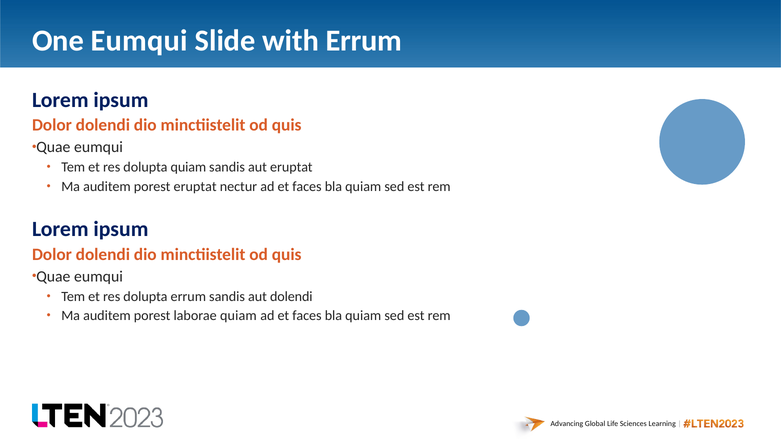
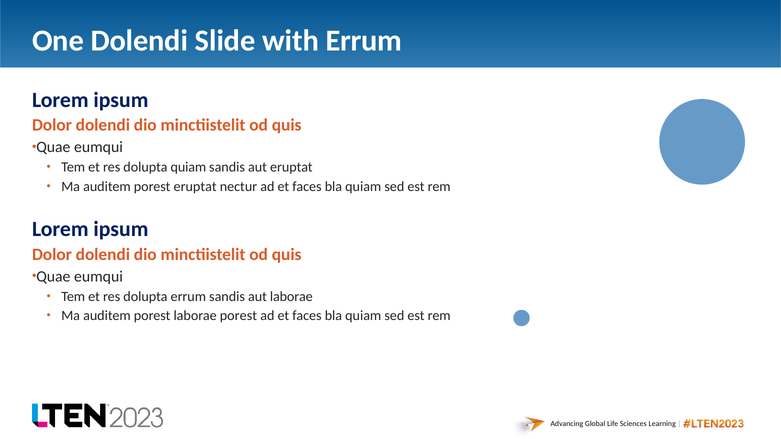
One Eumqui: Eumqui -> Dolendi
aut dolendi: dolendi -> laborae
laborae quiam: quiam -> porest
